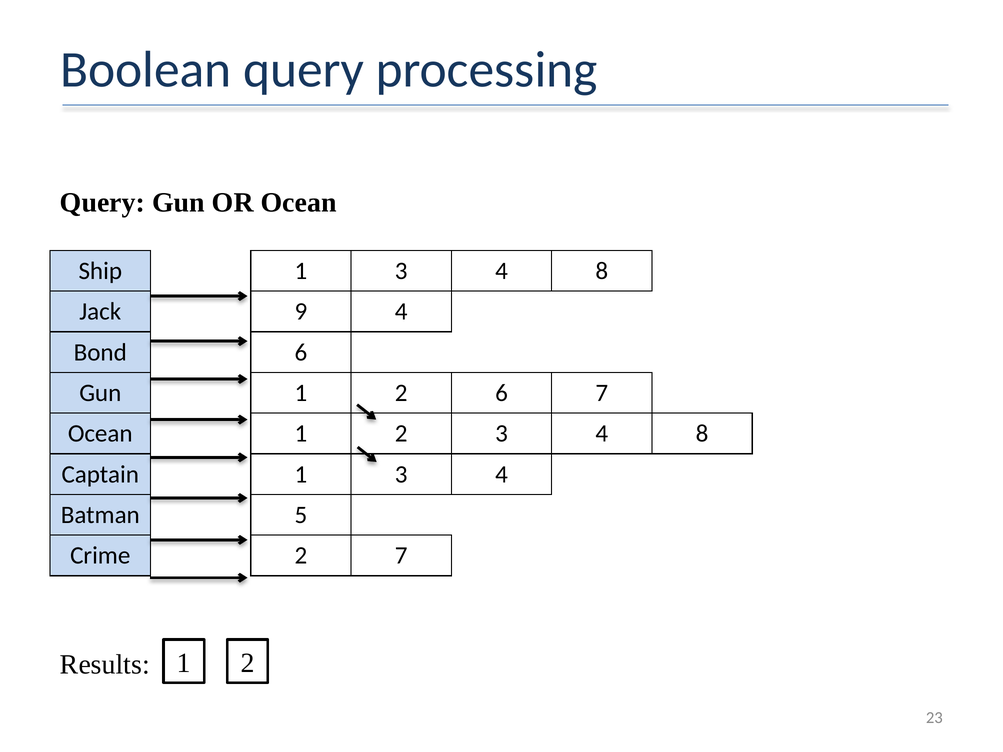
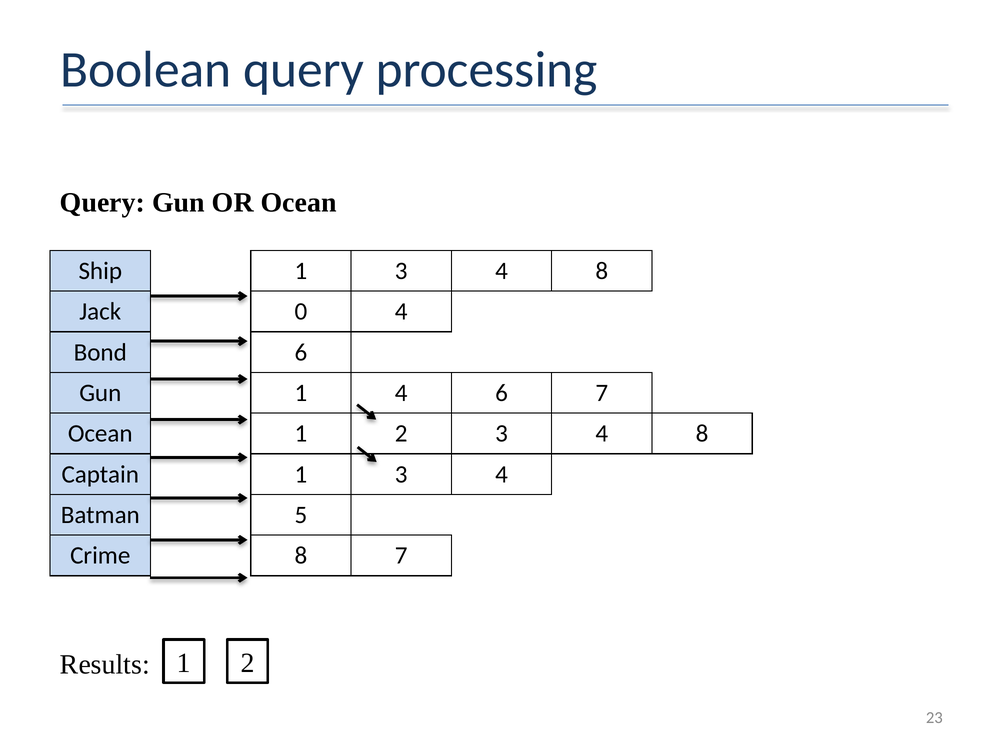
9: 9 -> 0
Gun 1 2: 2 -> 4
Crime 2: 2 -> 8
